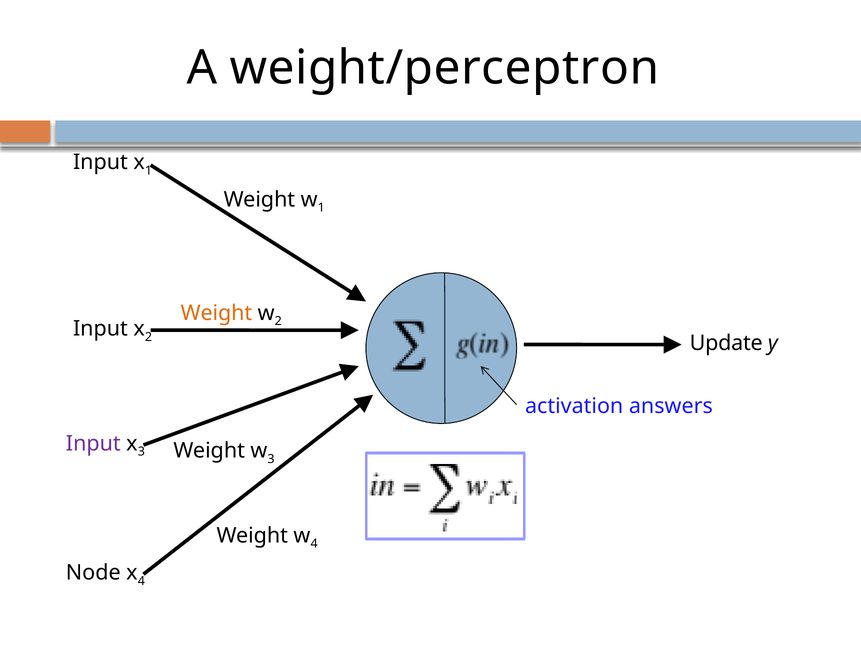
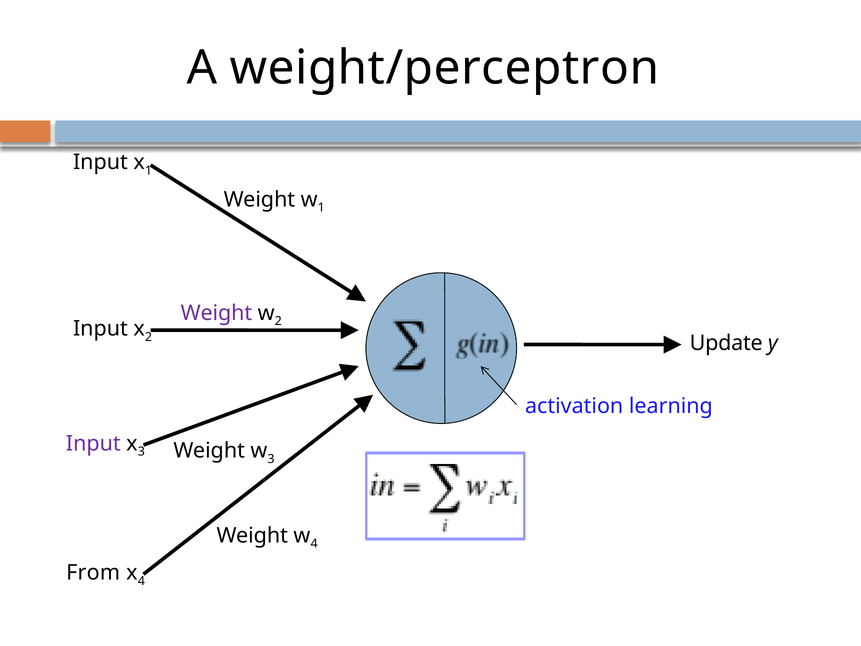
Weight at (216, 313) colour: orange -> purple
answers: answers -> learning
Node: Node -> From
